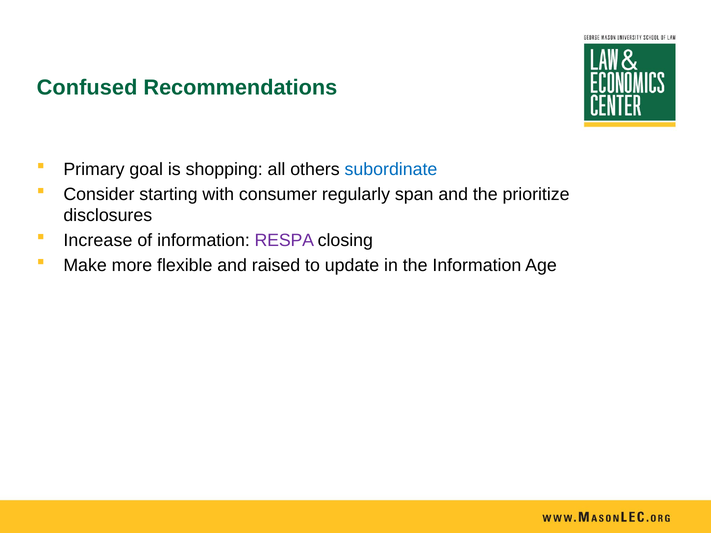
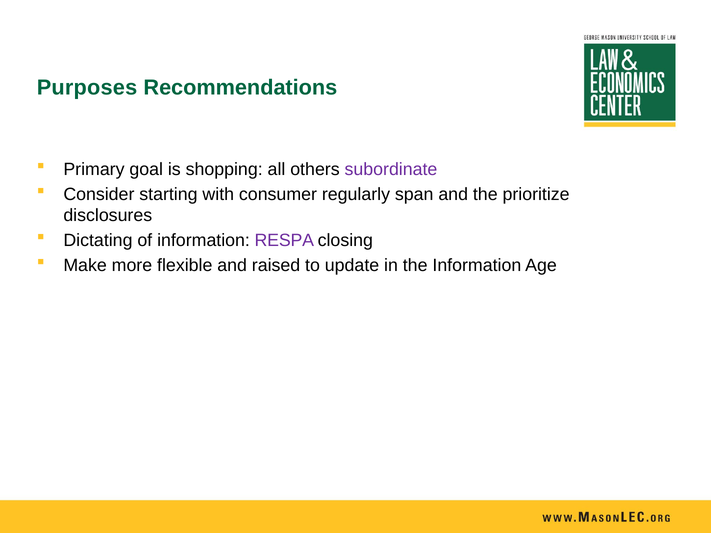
Confused: Confused -> Purposes
subordinate colour: blue -> purple
Increase: Increase -> Dictating
